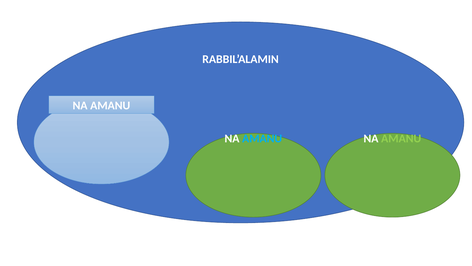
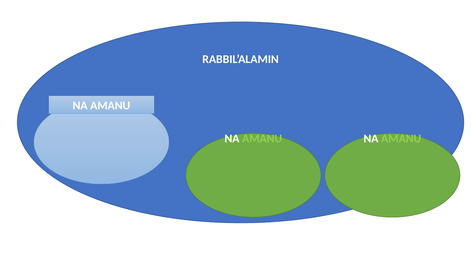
AMANU at (262, 138) colour: light blue -> light green
